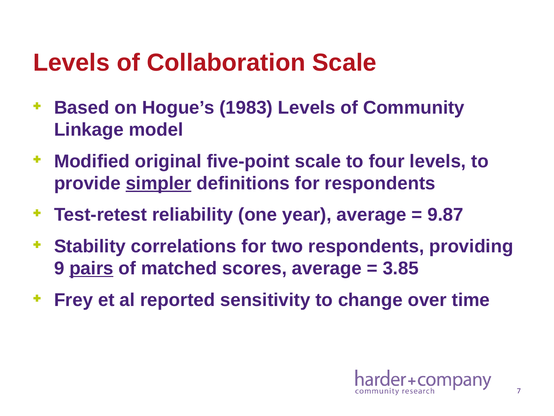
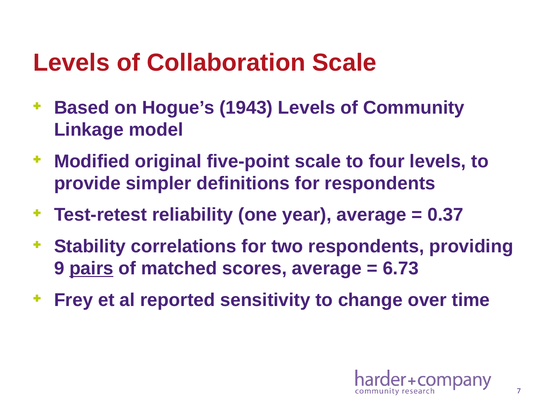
1983: 1983 -> 1943
simpler underline: present -> none
9.87: 9.87 -> 0.37
3.85: 3.85 -> 6.73
